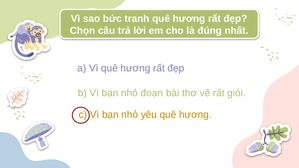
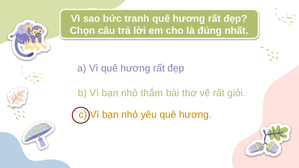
đoạn: đoạn -> thắm
